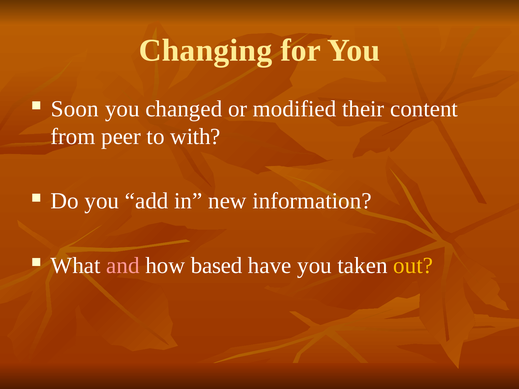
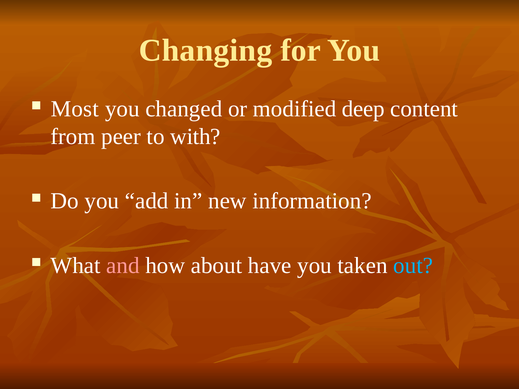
Soon: Soon -> Most
their: their -> deep
based: based -> about
out colour: yellow -> light blue
